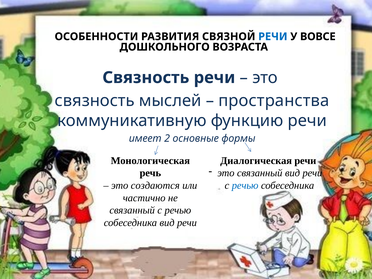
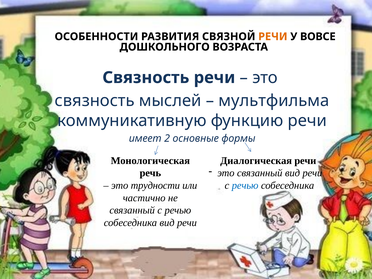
РЕЧИ at (273, 37) colour: blue -> orange
пространства: пространства -> мультфильма
создаются: создаются -> трудности
